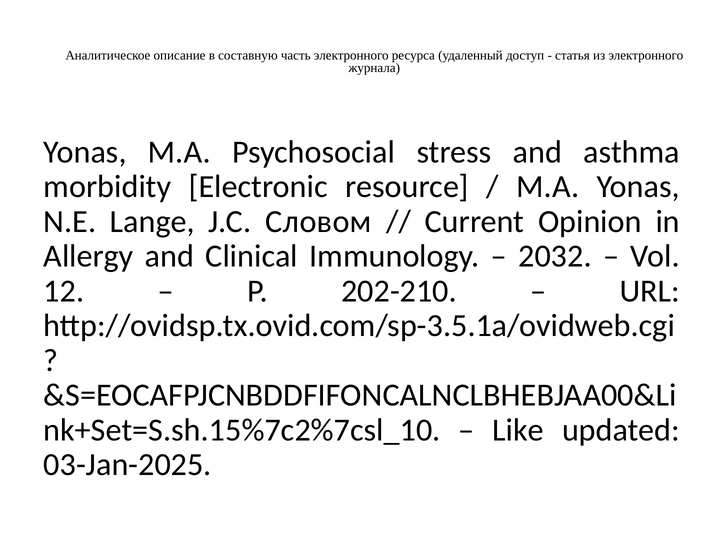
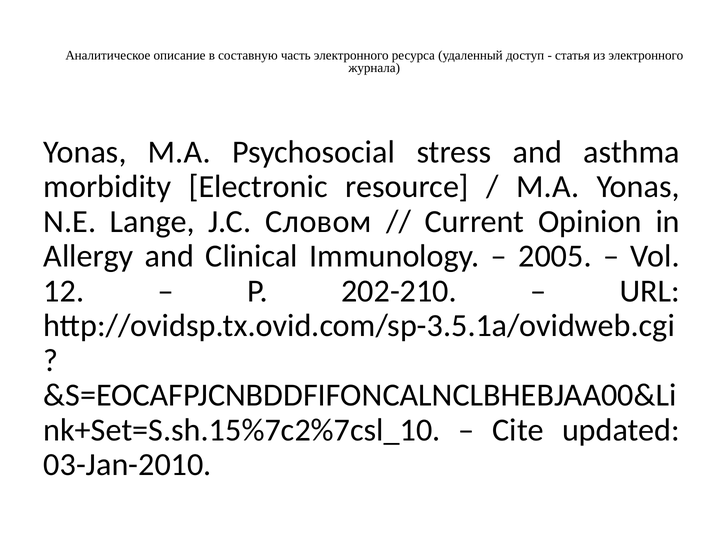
2032: 2032 -> 2005
Like: Like -> Cite
03-Jan-2025: 03-Jan-2025 -> 03-Jan-2010
